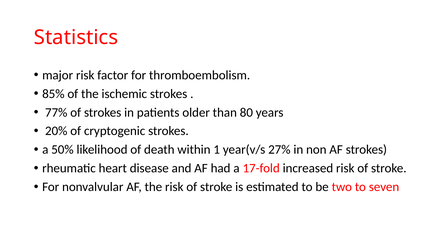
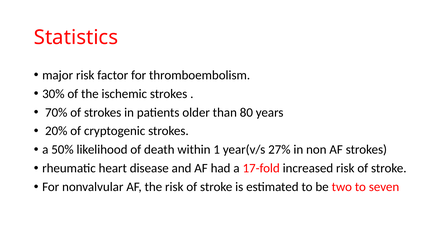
85%: 85% -> 30%
77%: 77% -> 70%
